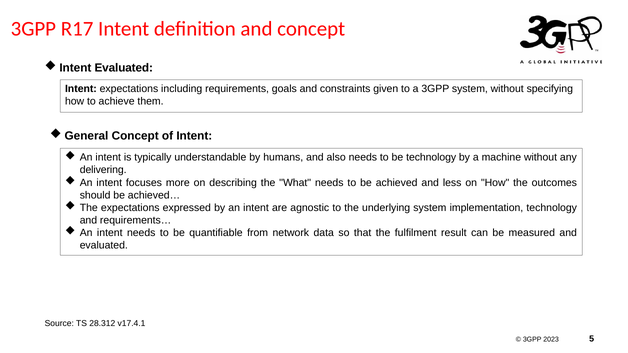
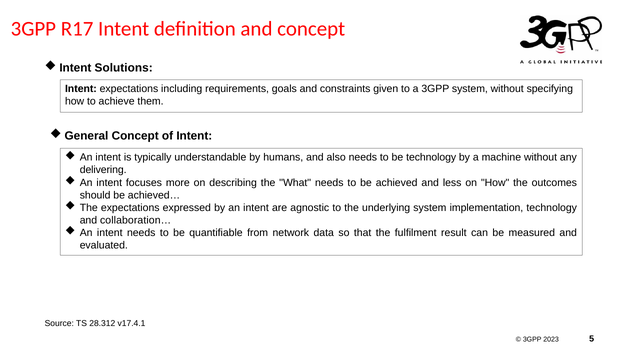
Intent Evaluated: Evaluated -> Solutions
requirements…: requirements… -> collaboration…
